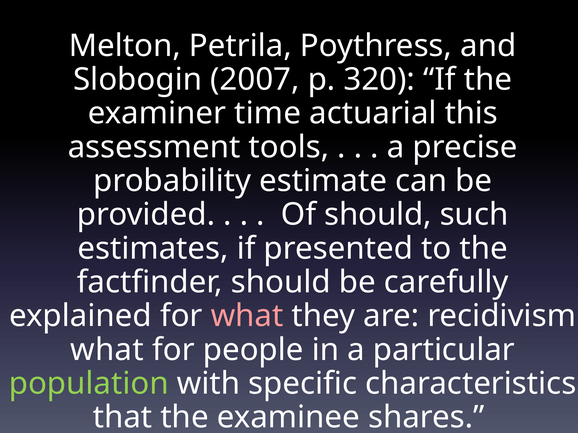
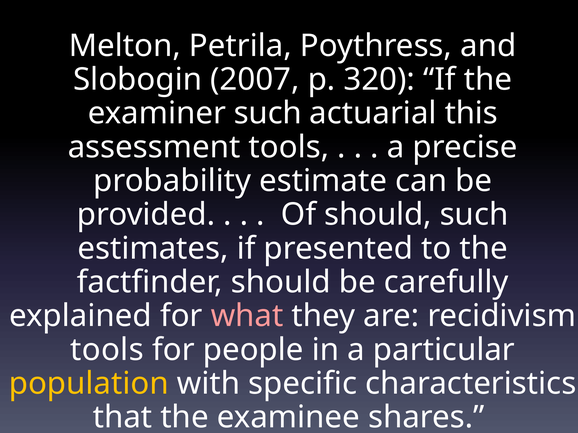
examiner time: time -> such
what at (107, 350): what -> tools
population colour: light green -> yellow
